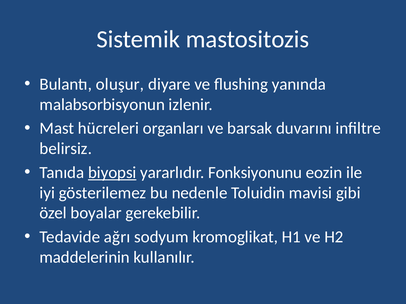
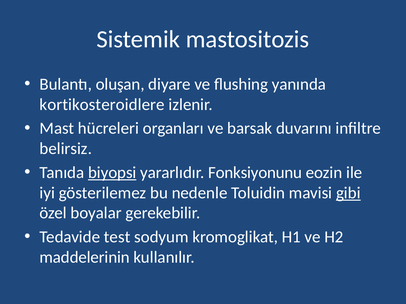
oluşur: oluşur -> oluşan
malabsorbisyonun: malabsorbisyonun -> kortikosteroidlere
gibi underline: none -> present
ağrı: ağrı -> test
